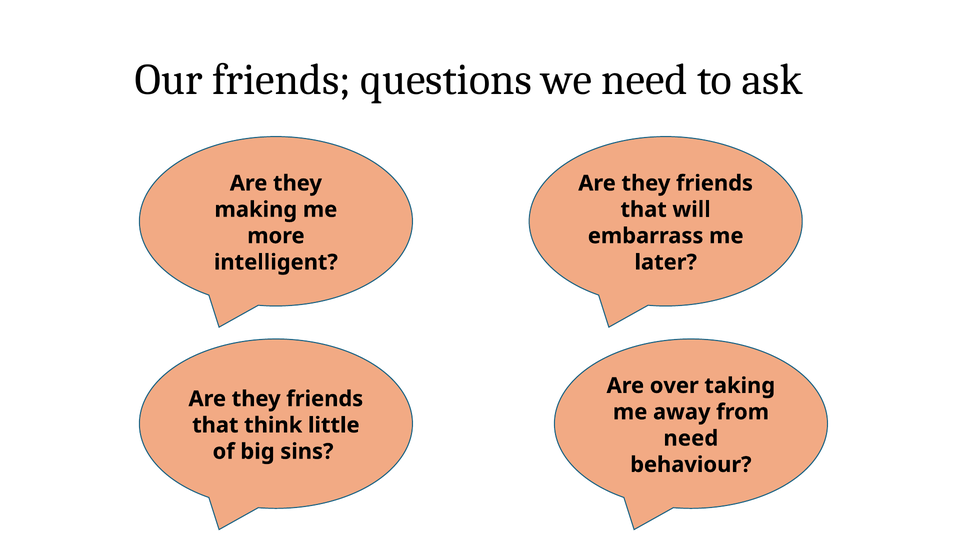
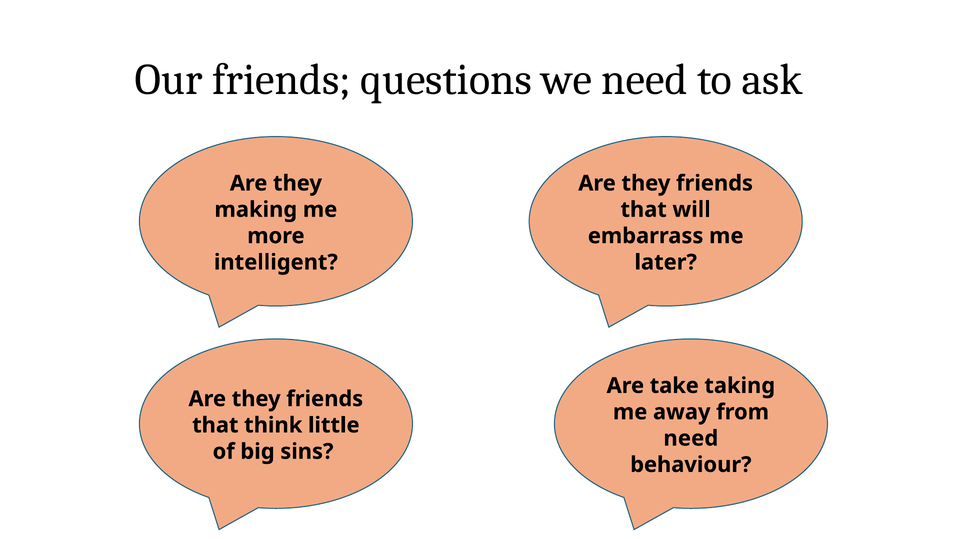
over: over -> take
